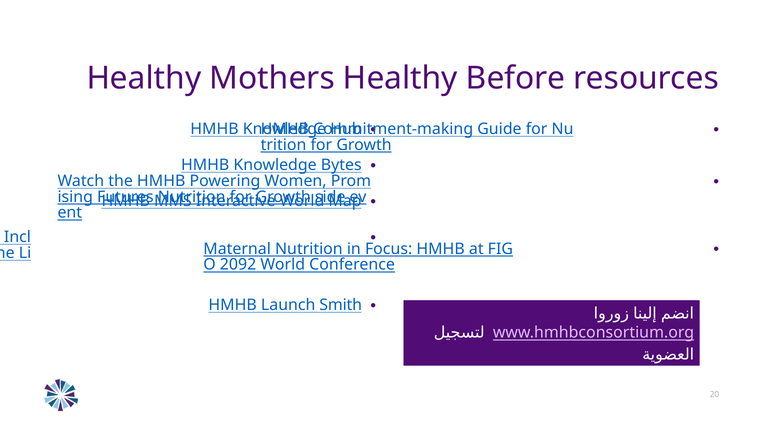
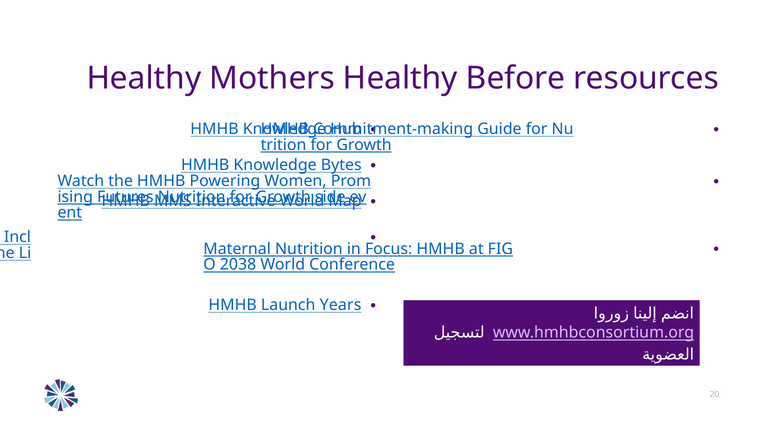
2092: 2092 -> 2038
Smith: Smith -> Years
